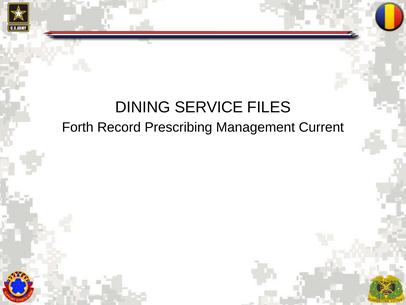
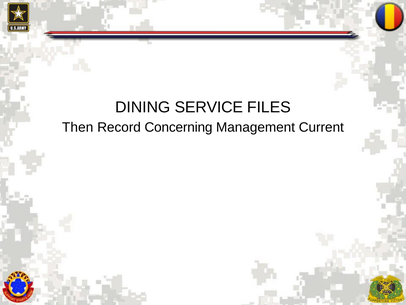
Forth: Forth -> Then
Prescribing: Prescribing -> Concerning
